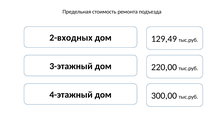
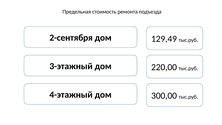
2-входных: 2-входных -> 2-сентября
